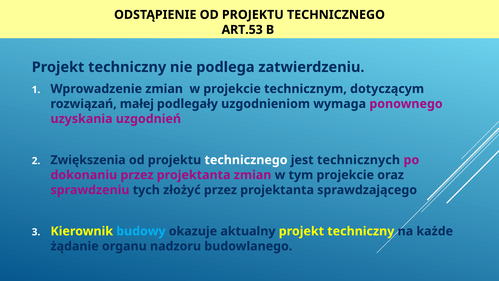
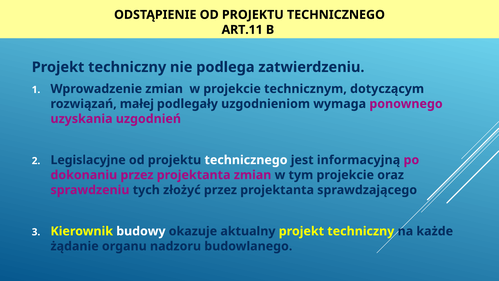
ART.53: ART.53 -> ART.11
Zwiększenia: Zwiększenia -> Legislacyjne
technicznych: technicznych -> informacyjną
budowy colour: light blue -> white
